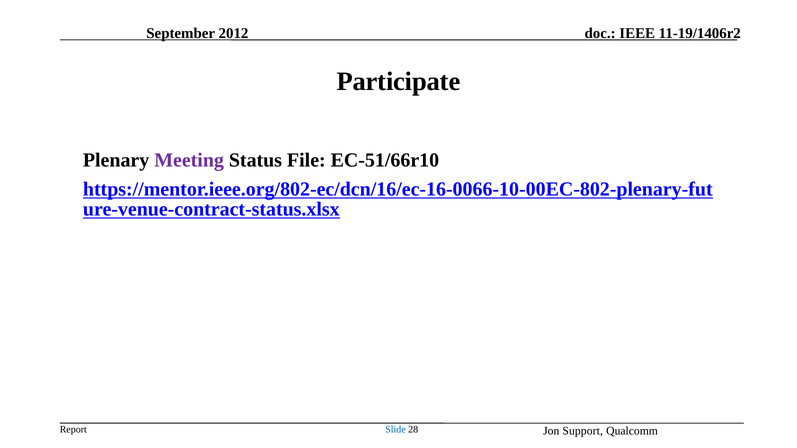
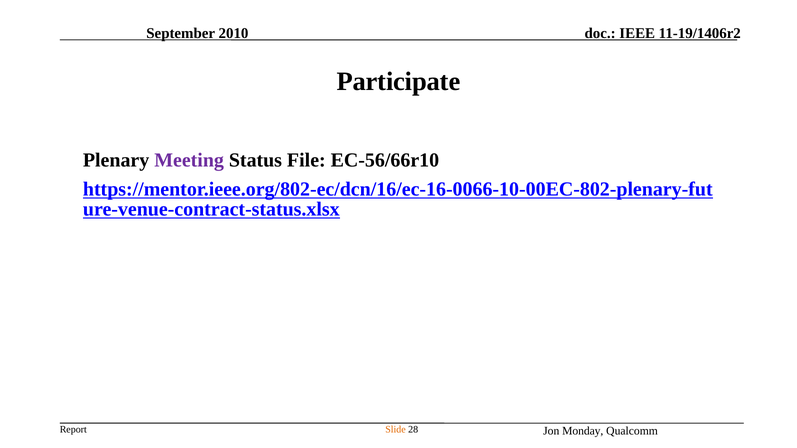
2012: 2012 -> 2010
EC-51/66r10: EC-51/66r10 -> EC-56/66r10
Slide colour: blue -> orange
Support: Support -> Monday
